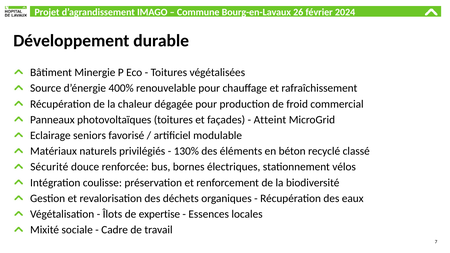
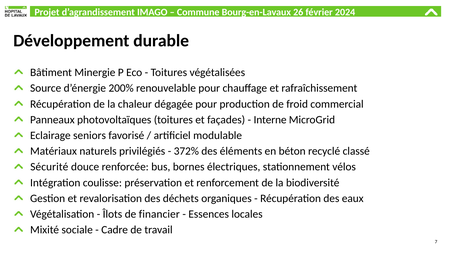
400%: 400% -> 200%
Atteint: Atteint -> Interne
130%: 130% -> 372%
expertise: expertise -> financier
